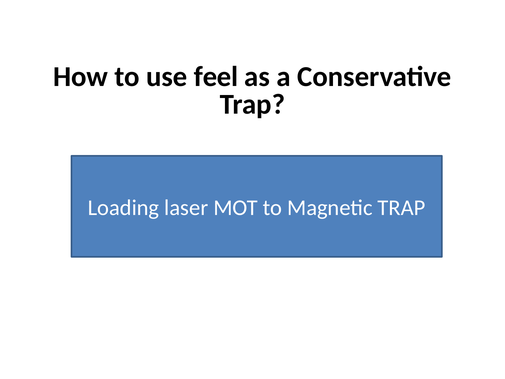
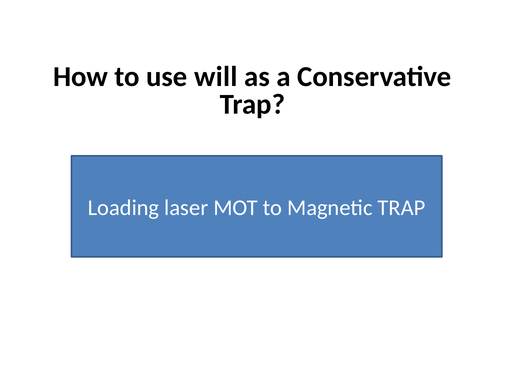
feel: feel -> will
